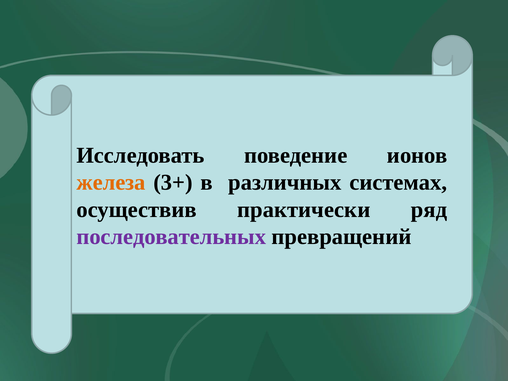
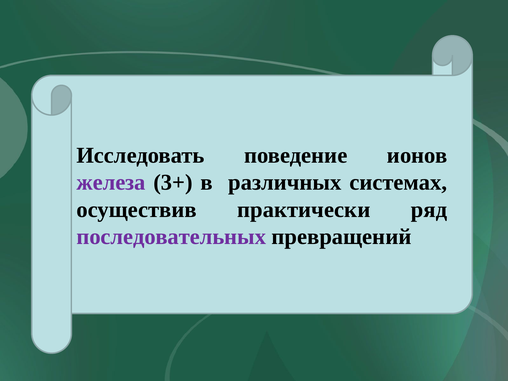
железа colour: orange -> purple
